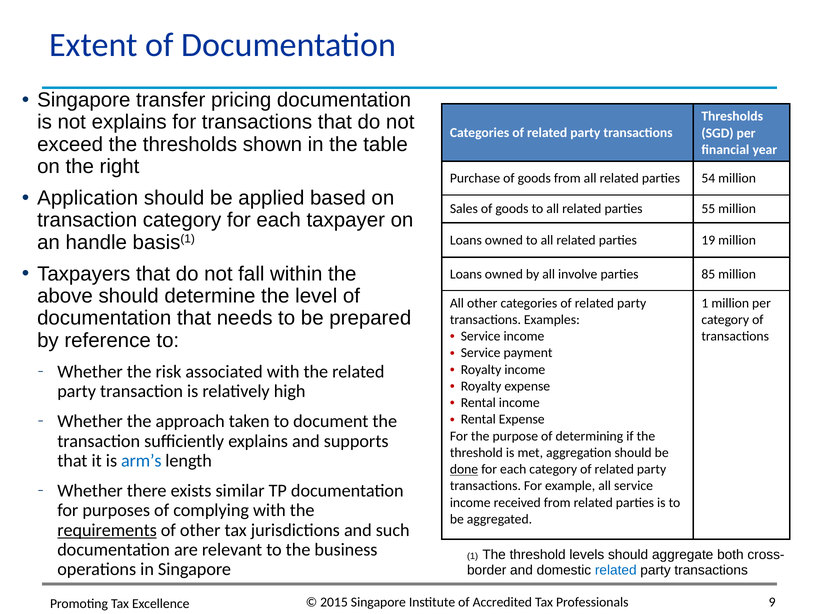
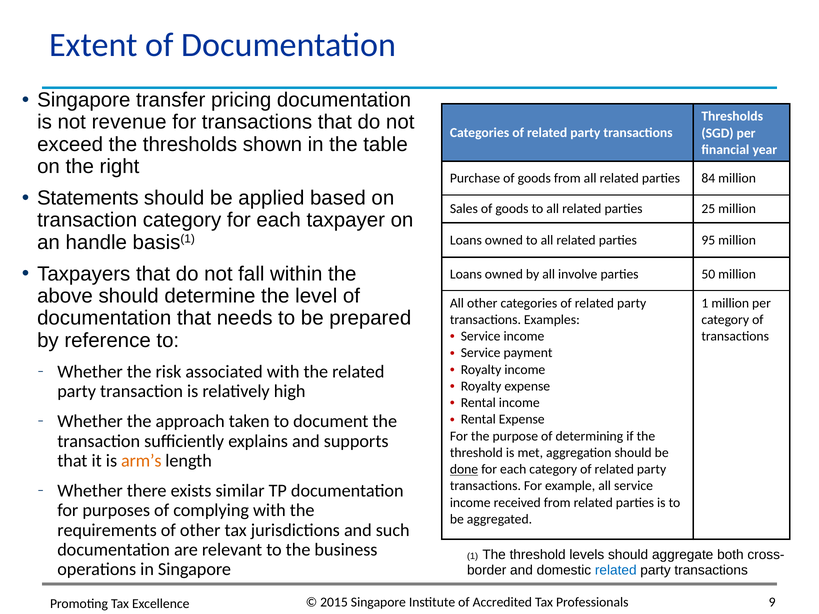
not explains: explains -> revenue
54: 54 -> 84
Application: Application -> Statements
55: 55 -> 25
19: 19 -> 95
85: 85 -> 50
arm’s colour: blue -> orange
requirements underline: present -> none
